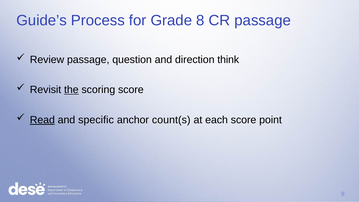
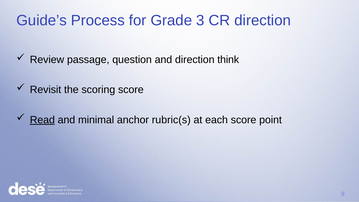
8: 8 -> 3
CR passage: passage -> direction
the underline: present -> none
specific: specific -> minimal
count(s: count(s -> rubric(s
